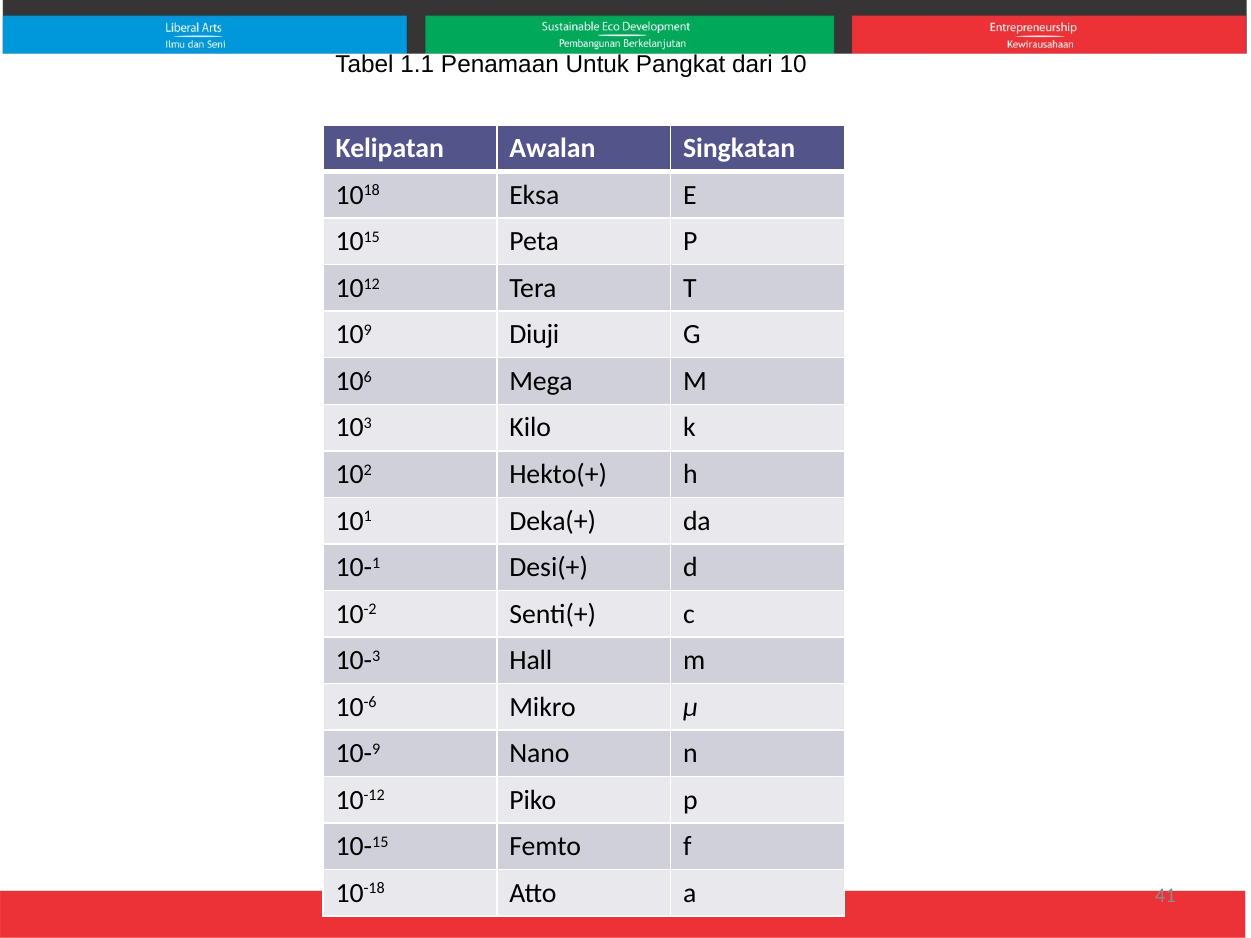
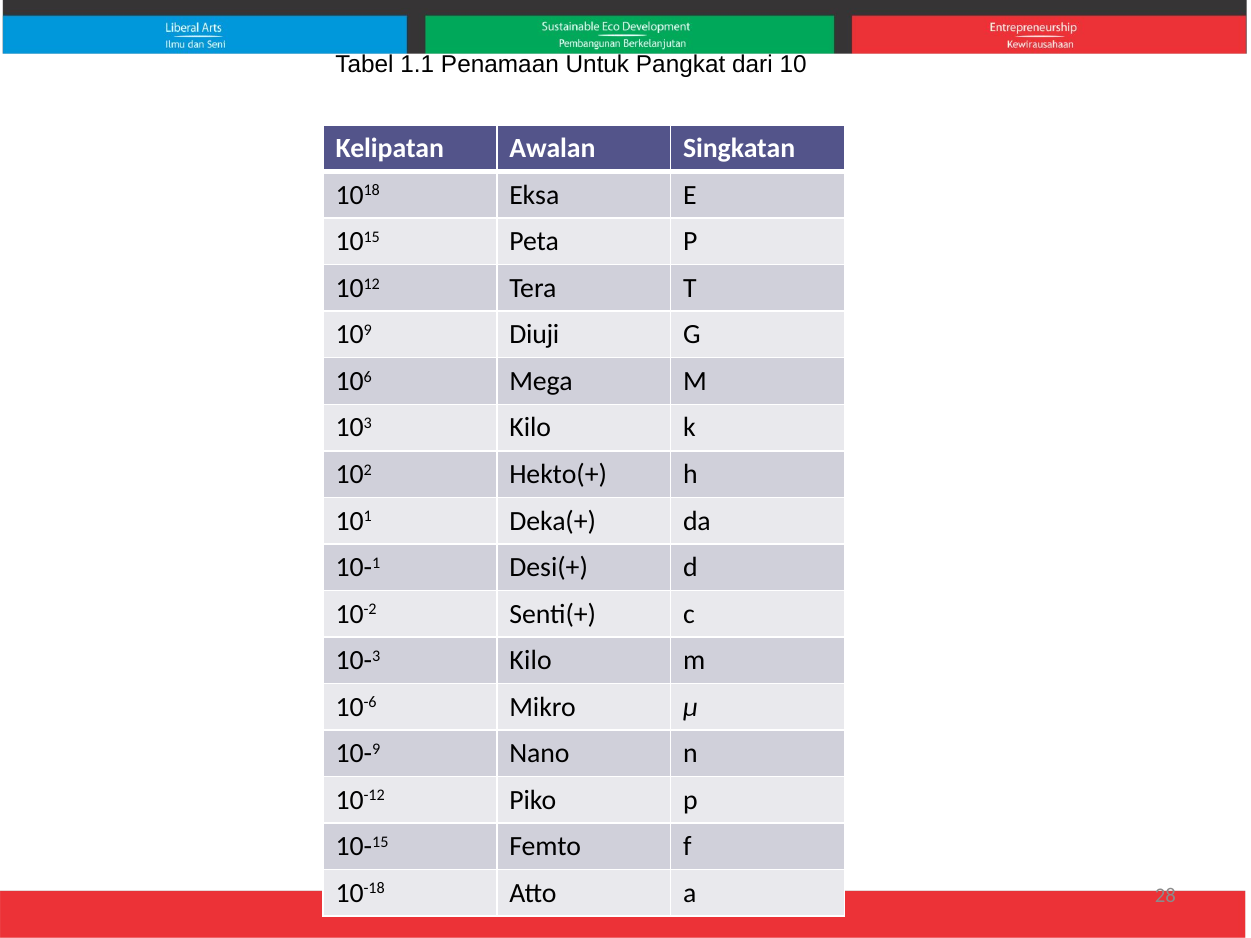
10-3 Hall: Hall -> Kilo
41: 41 -> 28
